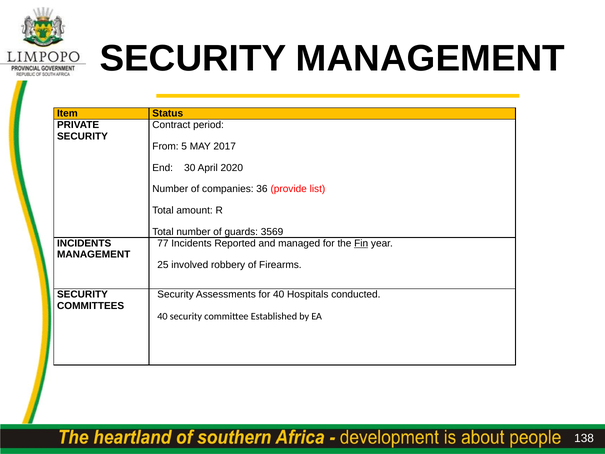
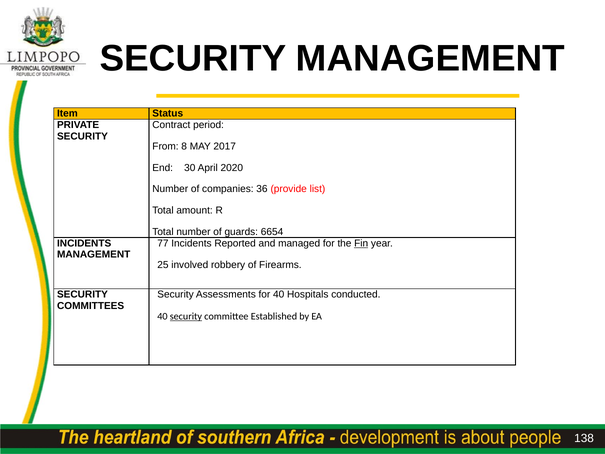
5: 5 -> 8
3569: 3569 -> 6654
security at (186, 316) underline: none -> present
